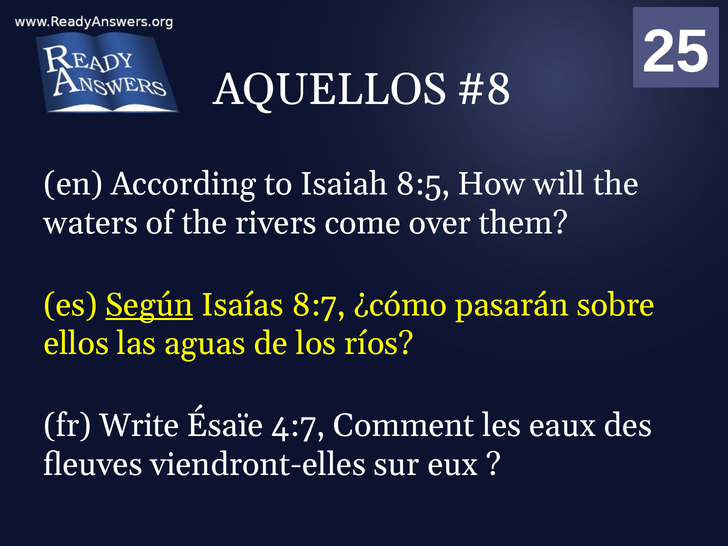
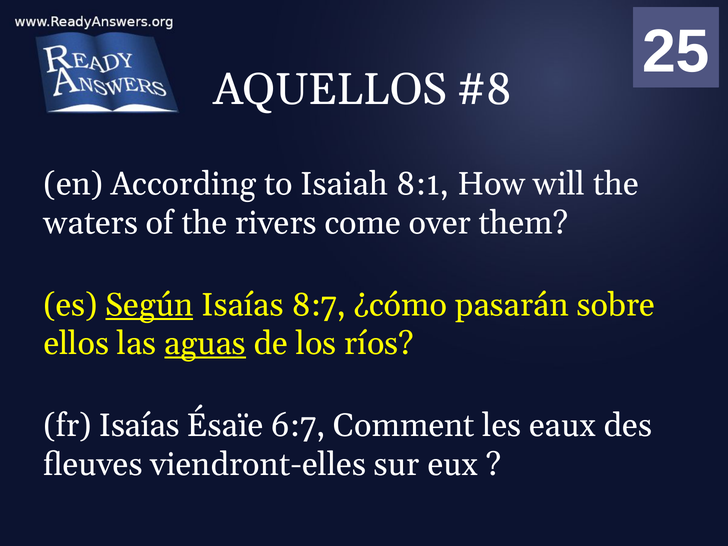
8:5: 8:5 -> 8:1
aguas underline: none -> present
fr Write: Write -> Isaías
4:7: 4:7 -> 6:7
